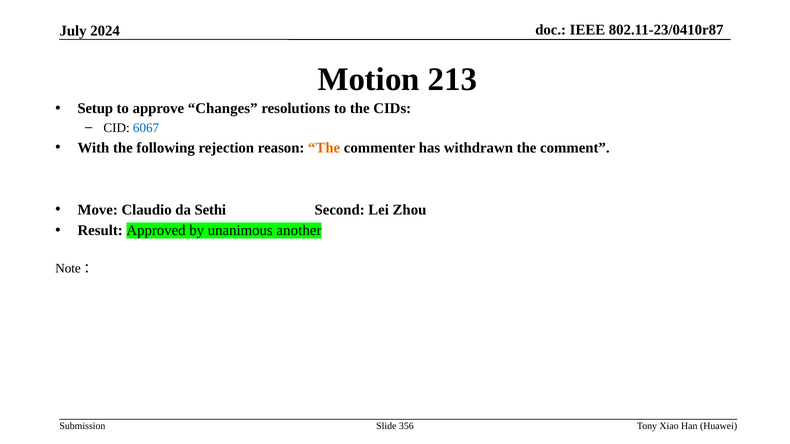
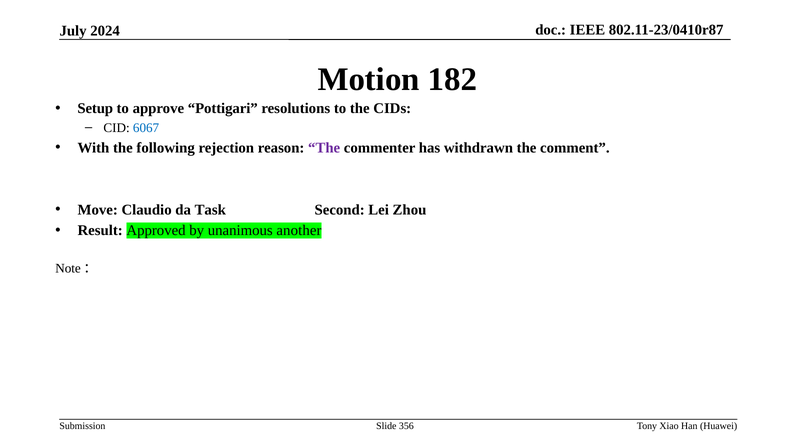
213: 213 -> 182
Changes: Changes -> Pottigari
The at (324, 148) colour: orange -> purple
Sethi: Sethi -> Task
